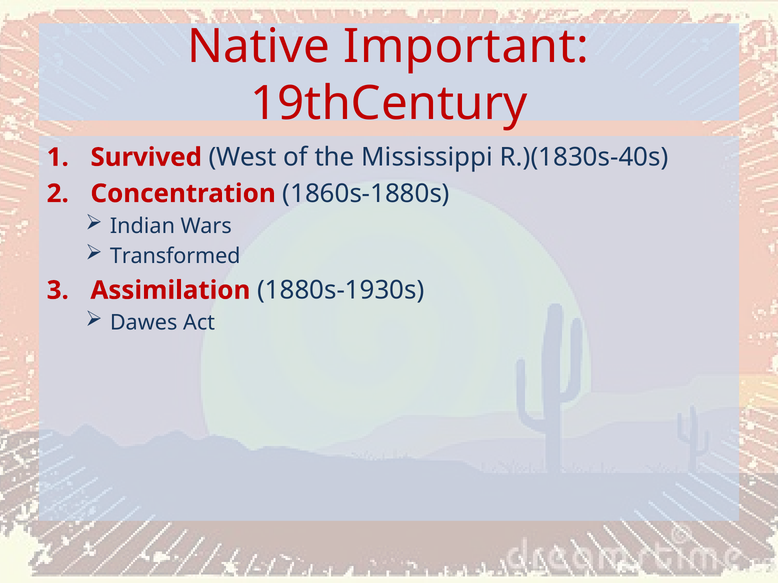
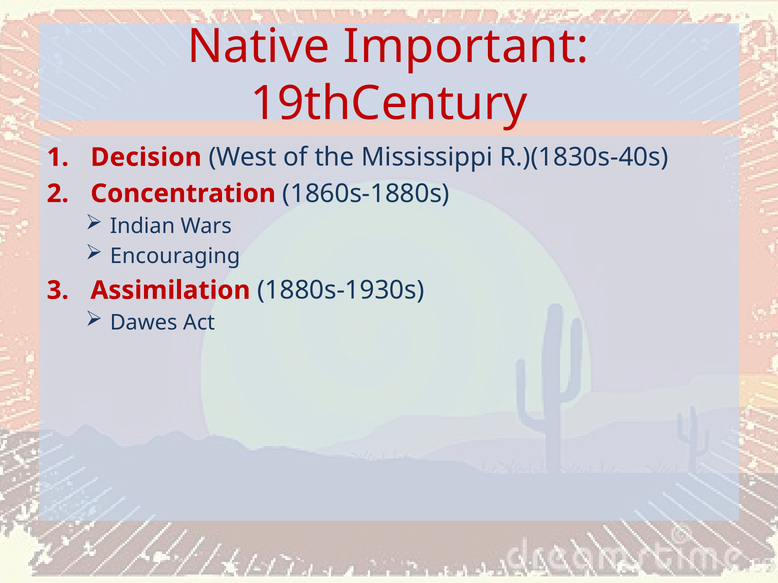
Survived: Survived -> Decision
Transformed: Transformed -> Encouraging
